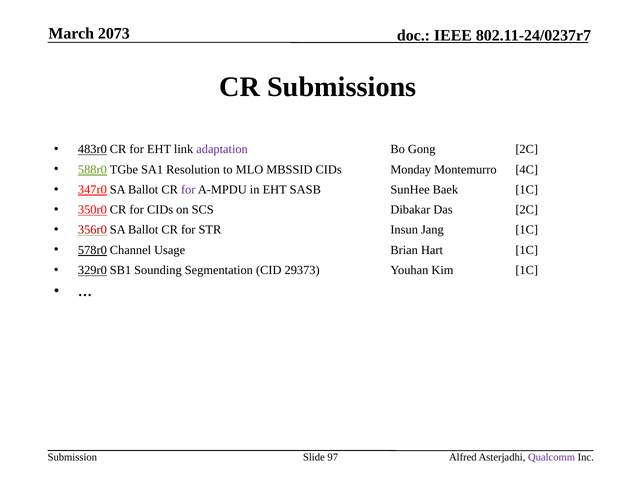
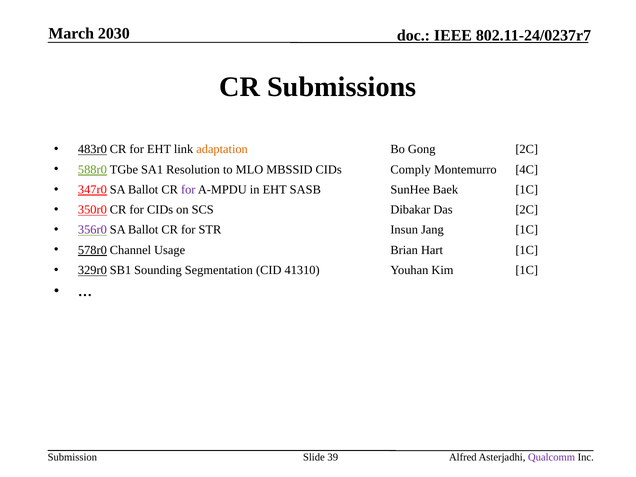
2073: 2073 -> 2030
adaptation colour: purple -> orange
Monday: Monday -> Comply
356r0 colour: red -> purple
29373: 29373 -> 41310
97: 97 -> 39
